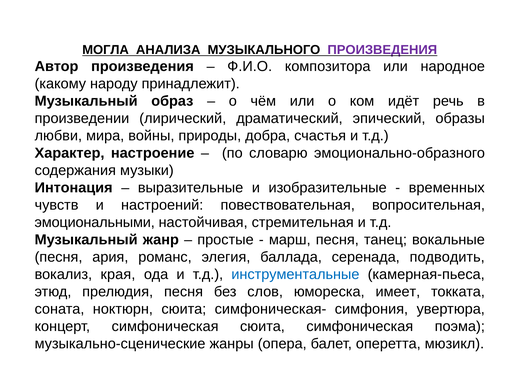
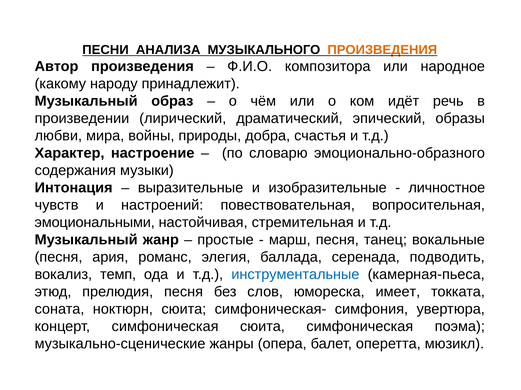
МОГЛА: МОГЛА -> ПЕСНИ
ПРОИЗВЕДЕНИЯ at (382, 50) colour: purple -> orange
временных: временных -> личностное
края: края -> темп
